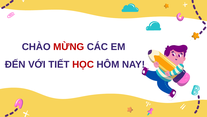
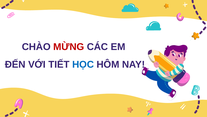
HỌC colour: red -> blue
